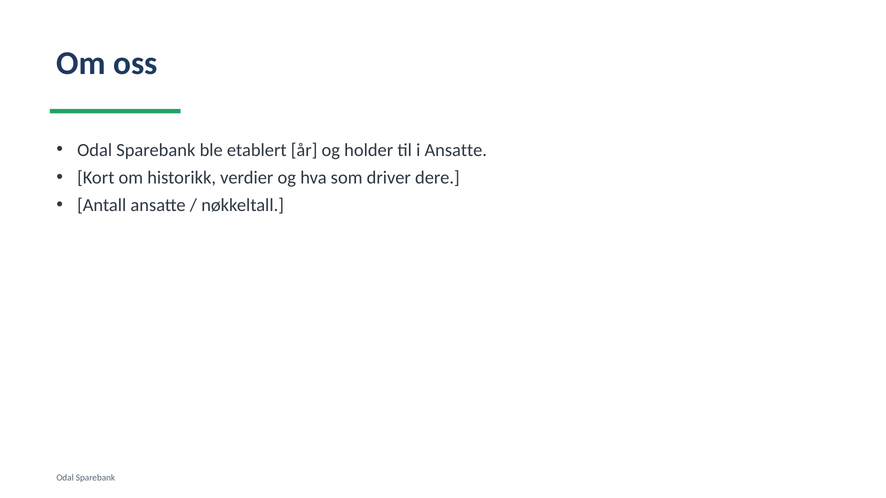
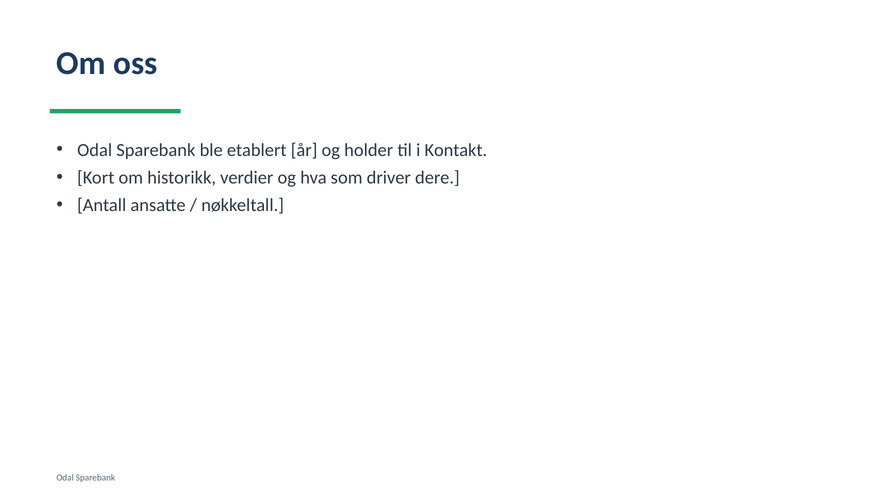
i Ansatte: Ansatte -> Kontakt
